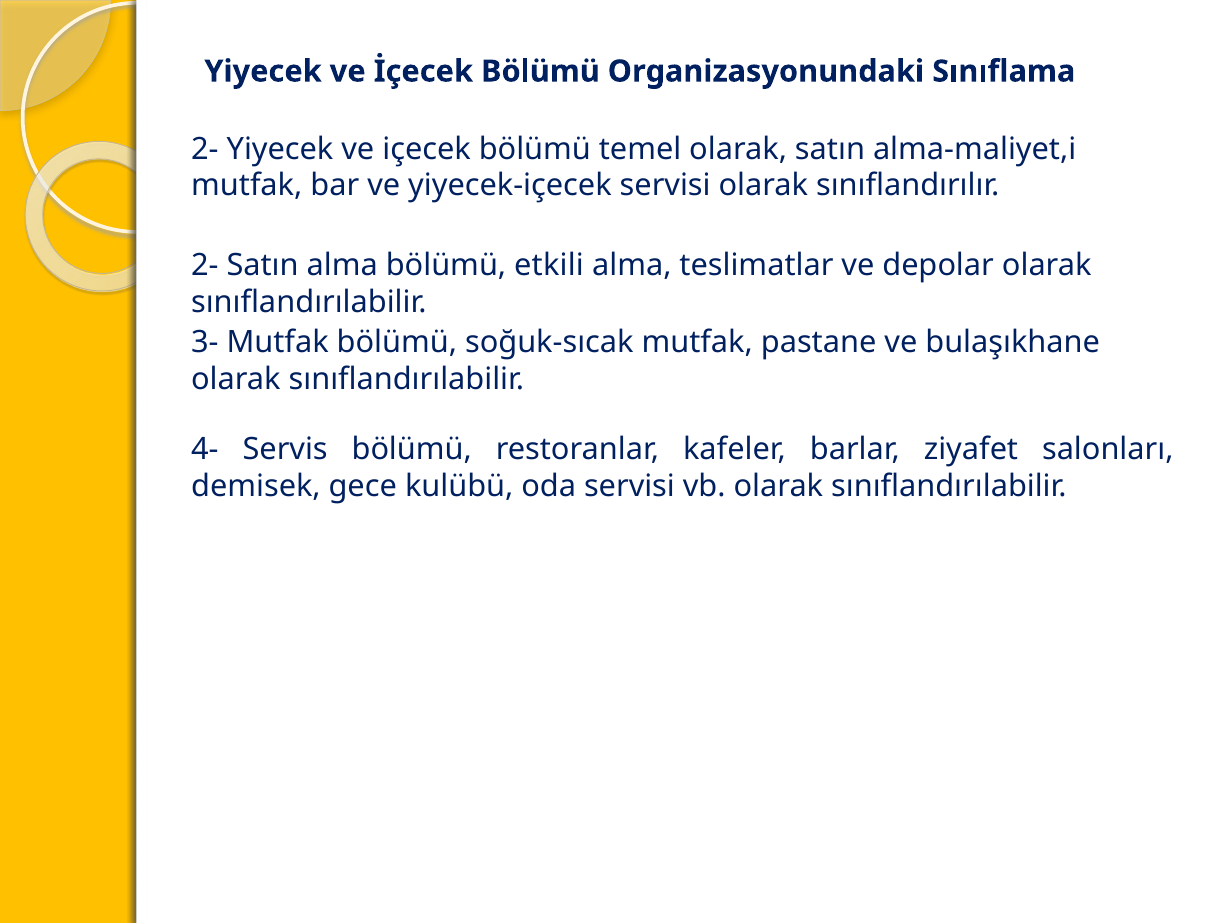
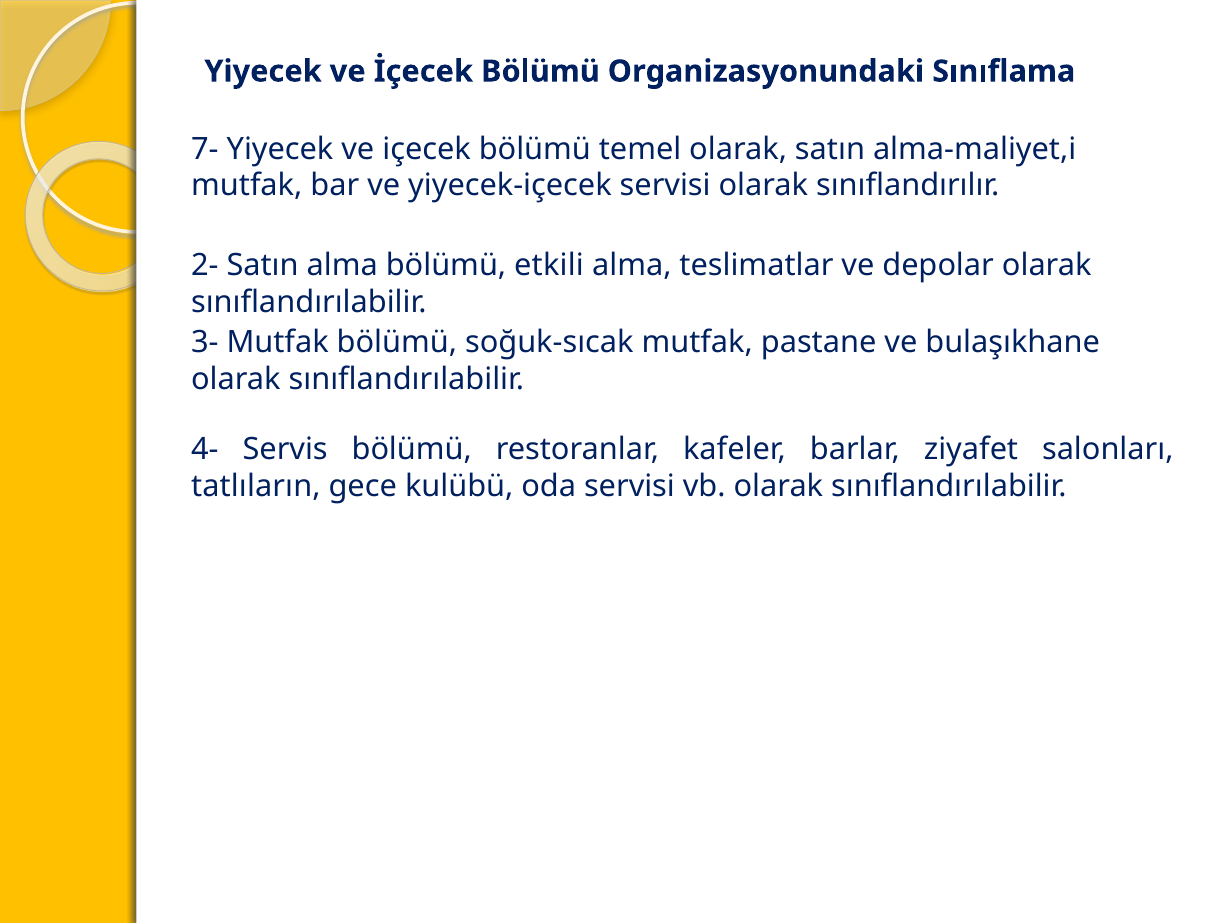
2- at (205, 149): 2- -> 7-
demisek: demisek -> tatlıların
